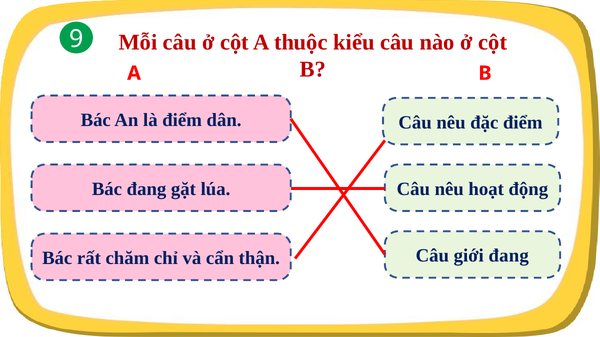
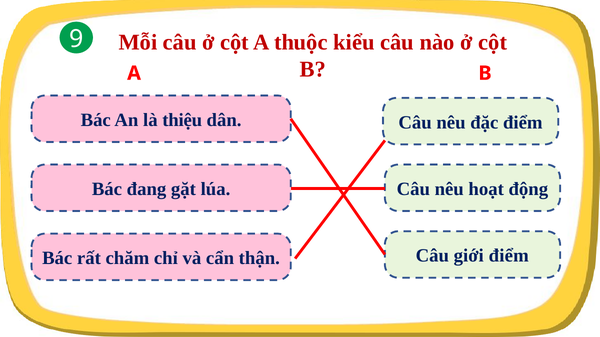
là điểm: điểm -> thiệu
giới đang: đang -> điểm
